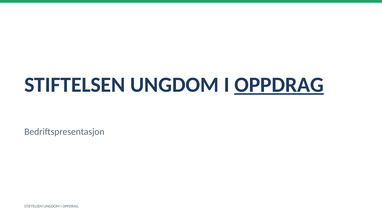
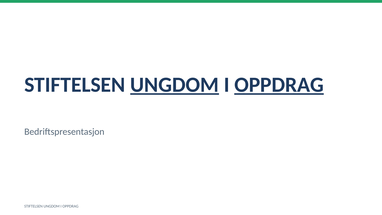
UNGDOM at (175, 85) underline: none -> present
